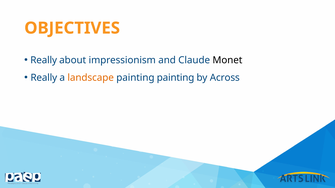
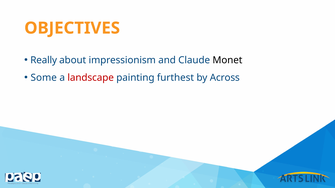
Really at (44, 78): Really -> Some
landscape colour: orange -> red
painting painting: painting -> furthest
